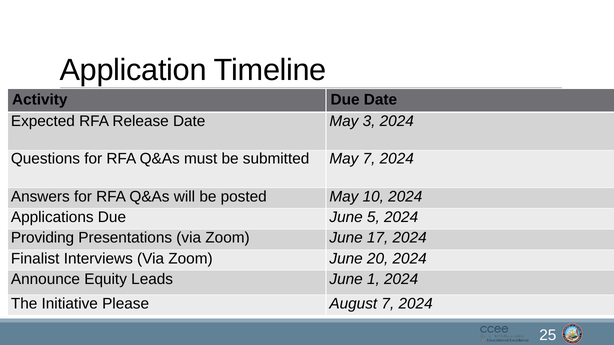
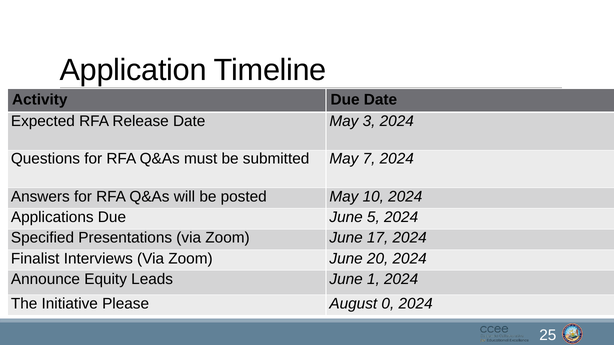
Providing: Providing -> Specified
August 7: 7 -> 0
